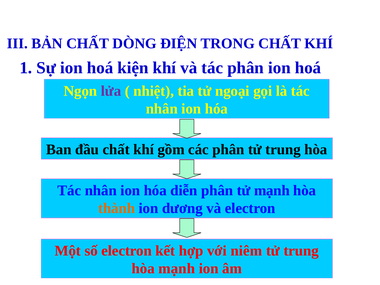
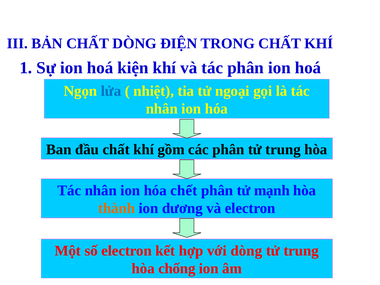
lửa colour: purple -> blue
diễn: diễn -> chết
với niêm: niêm -> dòng
hòa mạnh: mạnh -> chống
